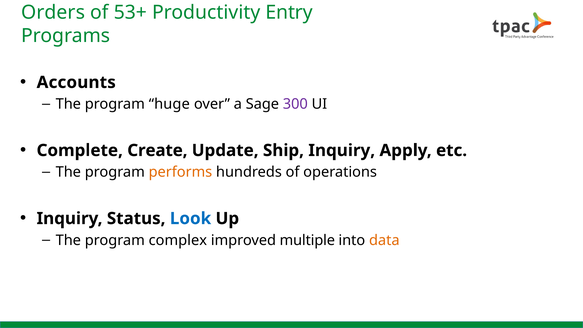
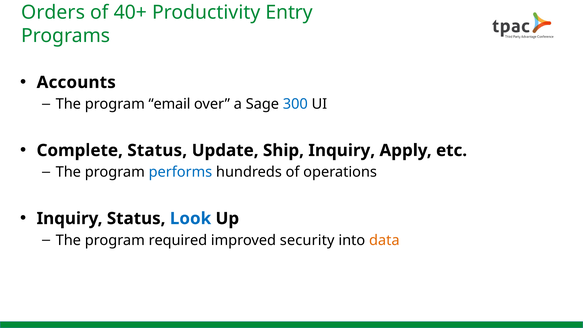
53+: 53+ -> 40+
huge: huge -> email
300 colour: purple -> blue
Complete Create: Create -> Status
performs colour: orange -> blue
complex: complex -> required
multiple: multiple -> security
